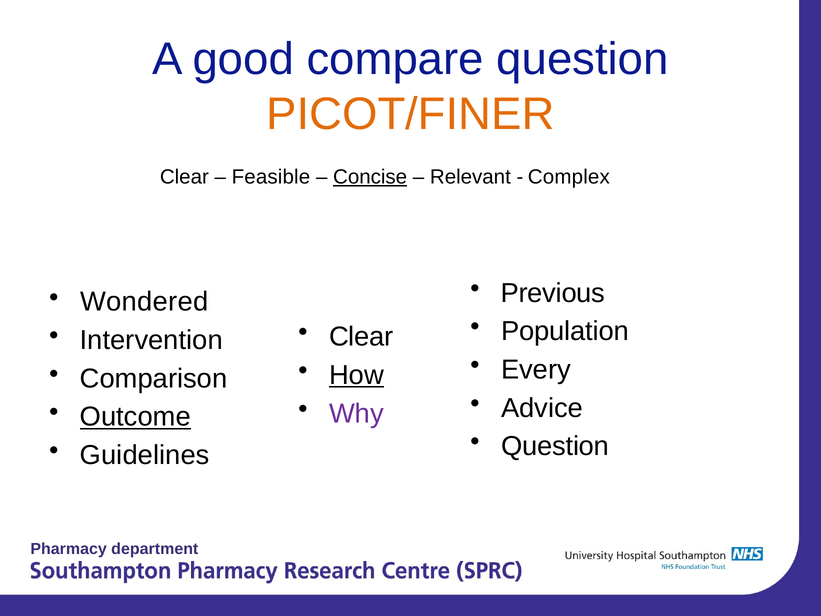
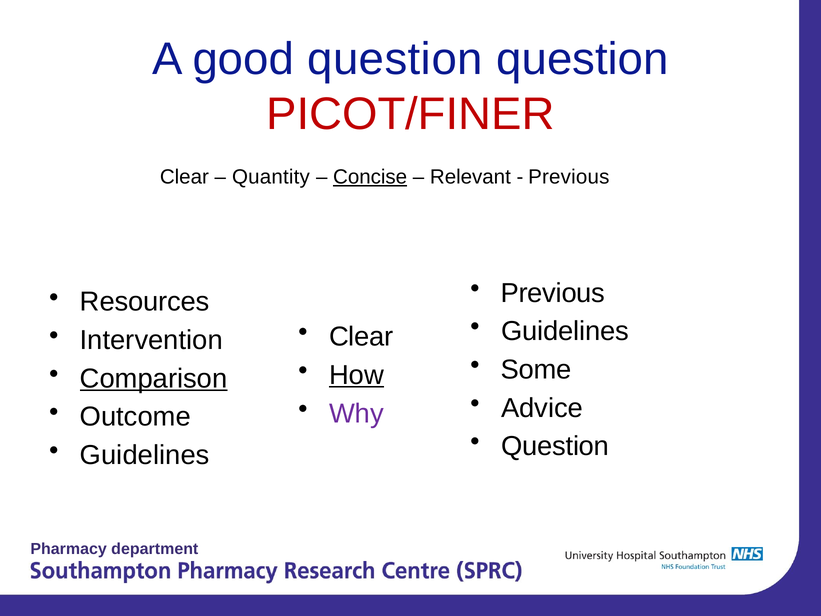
good compare: compare -> question
PICOT/FINER colour: orange -> red
Feasible: Feasible -> Quantity
Complex at (569, 177): Complex -> Previous
Wondered: Wondered -> Resources
Population at (565, 331): Population -> Guidelines
Every: Every -> Some
Comparison underline: none -> present
Outcome underline: present -> none
